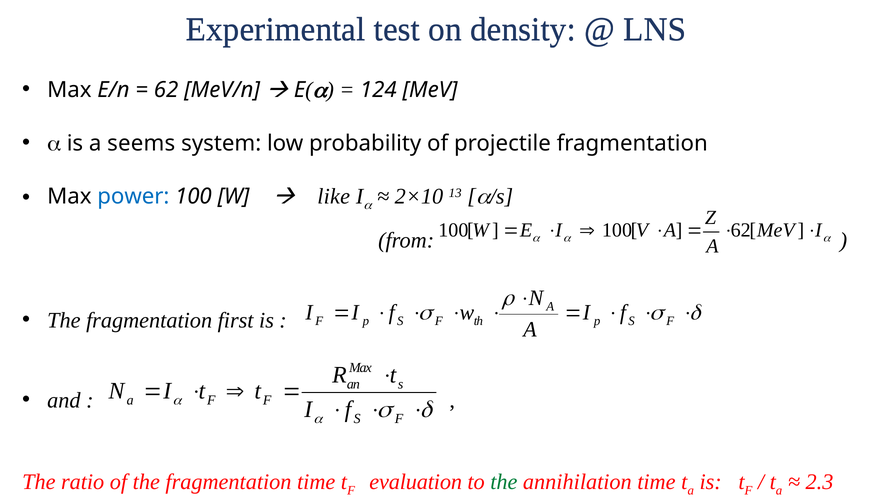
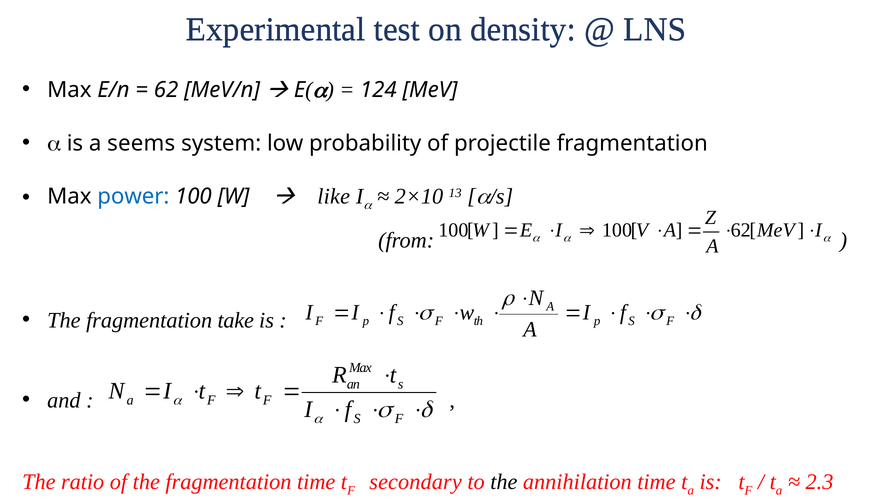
first: first -> take
evaluation: evaluation -> secondary
the at (504, 483) colour: green -> black
